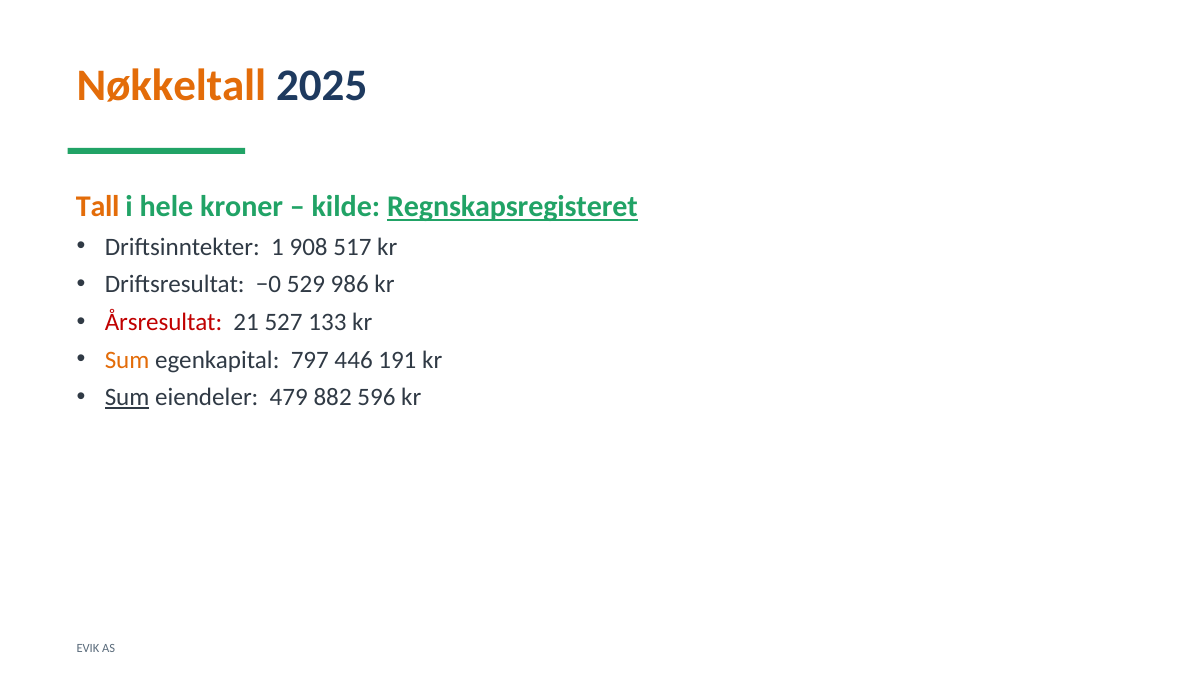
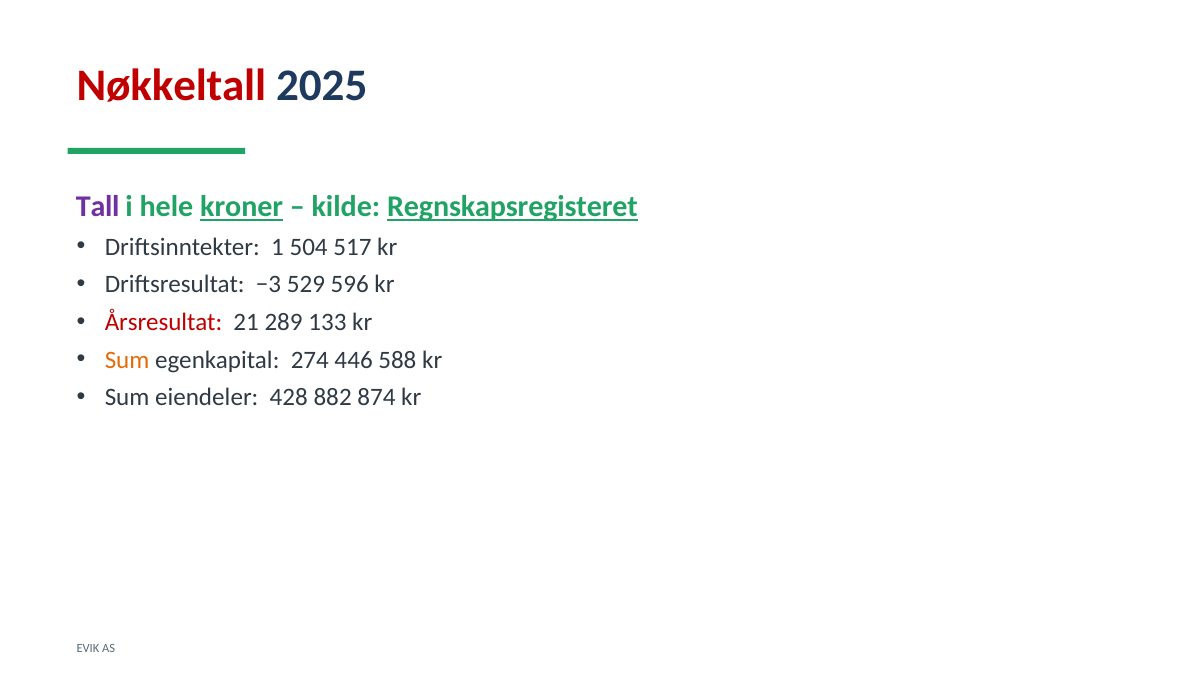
Nøkkeltall colour: orange -> red
Tall colour: orange -> purple
kroner underline: none -> present
908: 908 -> 504
−0: −0 -> −3
986: 986 -> 596
527: 527 -> 289
797: 797 -> 274
191: 191 -> 588
Sum at (127, 398) underline: present -> none
479: 479 -> 428
596: 596 -> 874
